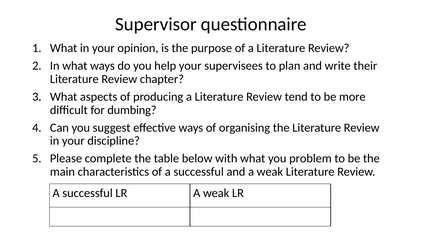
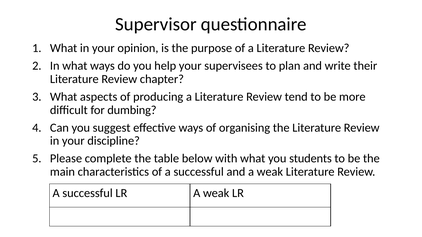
problem: problem -> students
